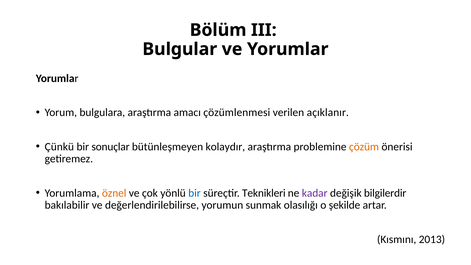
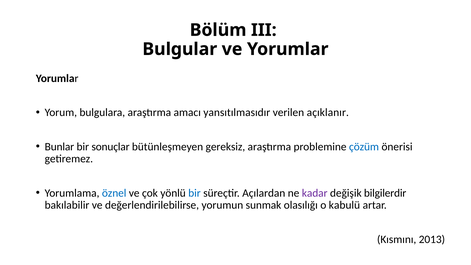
çözümlenmesi: çözümlenmesi -> yansıtılmasıdır
Çünkü: Çünkü -> Bunlar
kolaydır: kolaydır -> gereksiz
çözüm colour: orange -> blue
öznel colour: orange -> blue
Teknikleri: Teknikleri -> Açılardan
şekilde: şekilde -> kabulü
